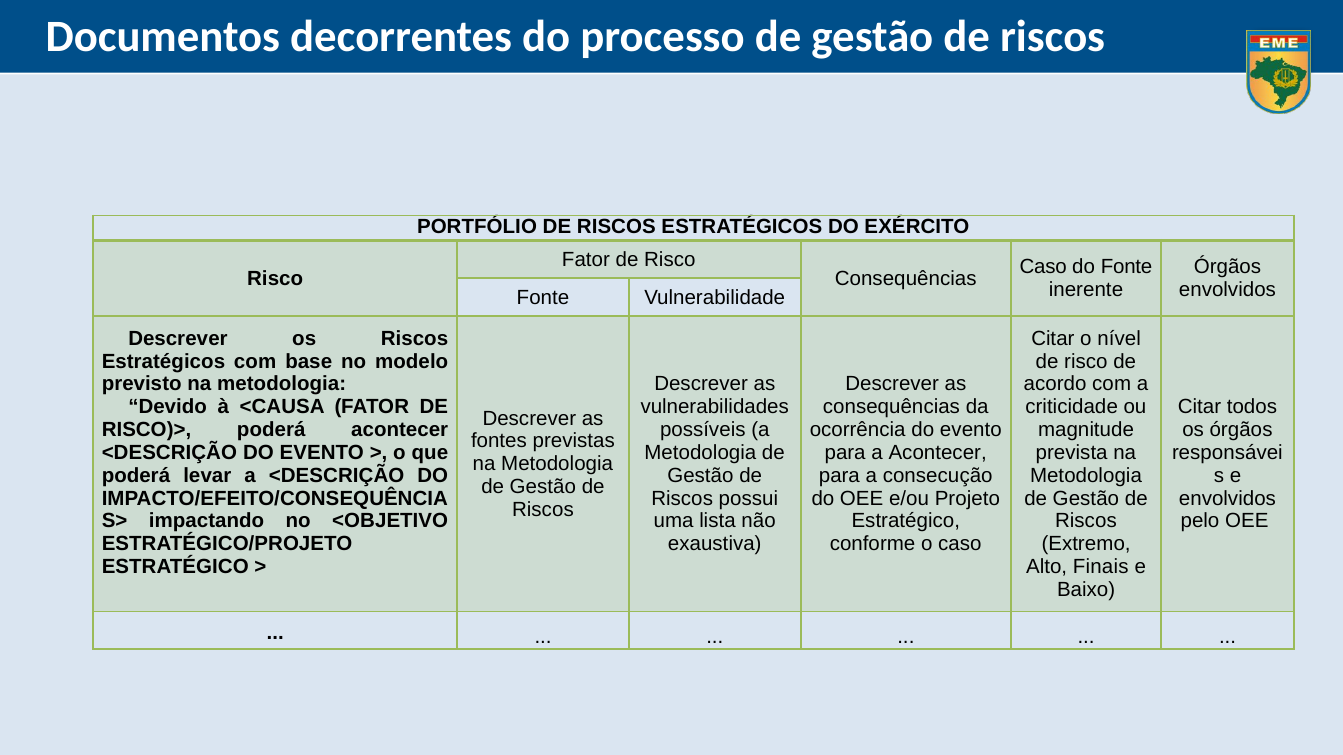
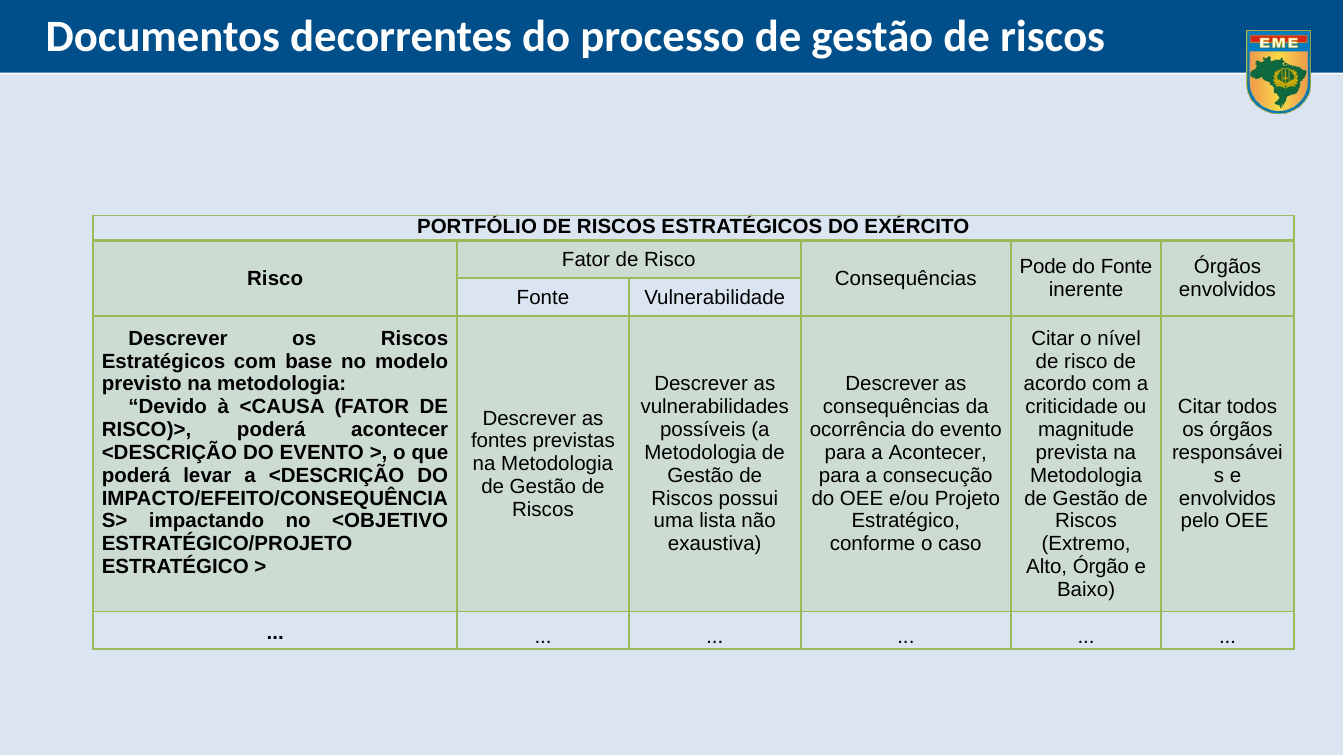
Caso at (1043, 267): Caso -> Pode
Finais: Finais -> Órgão
